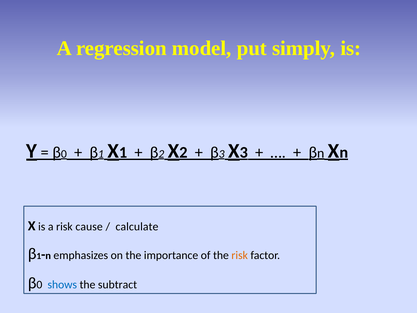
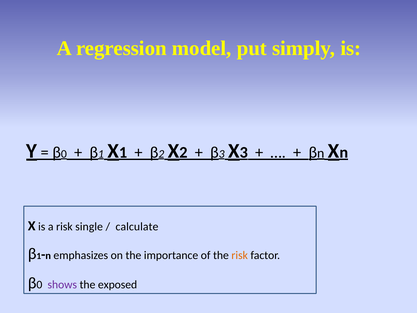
cause: cause -> single
shows colour: blue -> purple
subtract: subtract -> exposed
